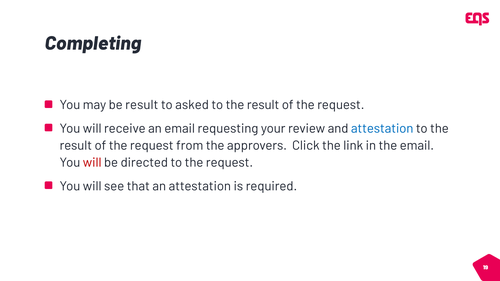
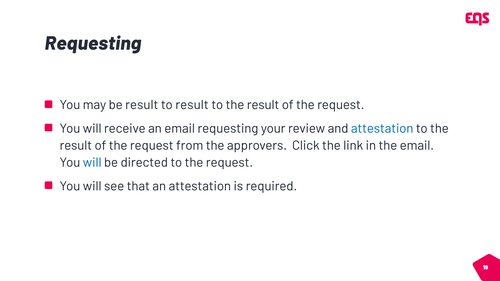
Completing at (93, 44): Completing -> Requesting
to asked: asked -> result
will at (92, 163) colour: red -> blue
